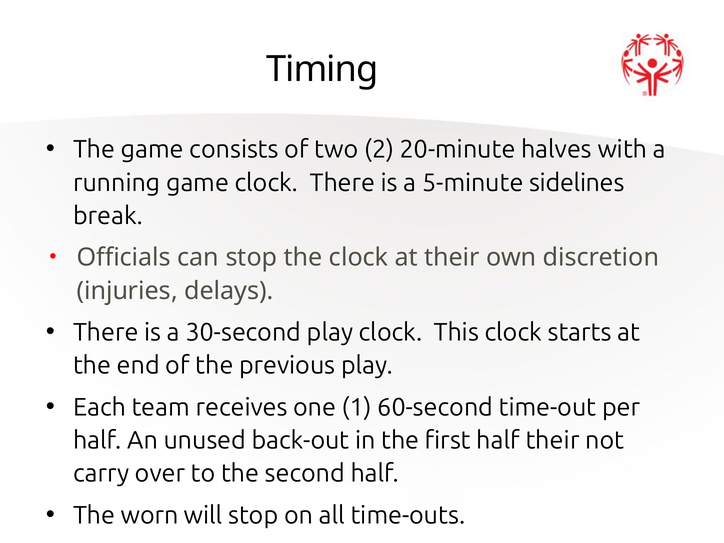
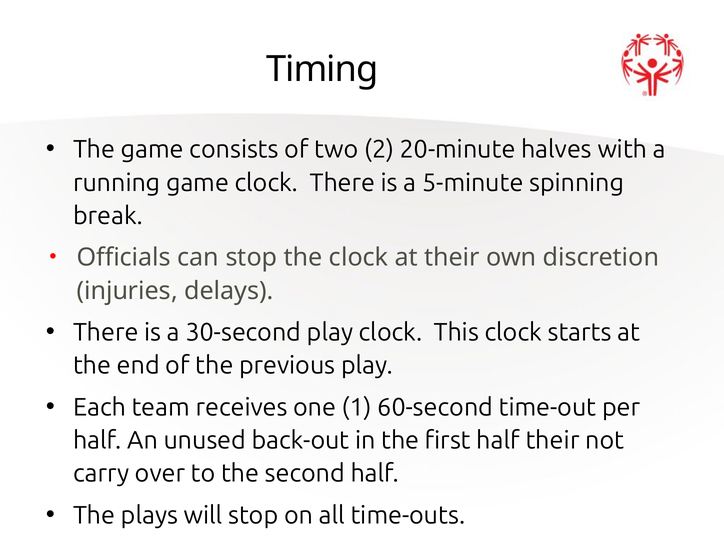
sidelines: sidelines -> spinning
worn: worn -> plays
